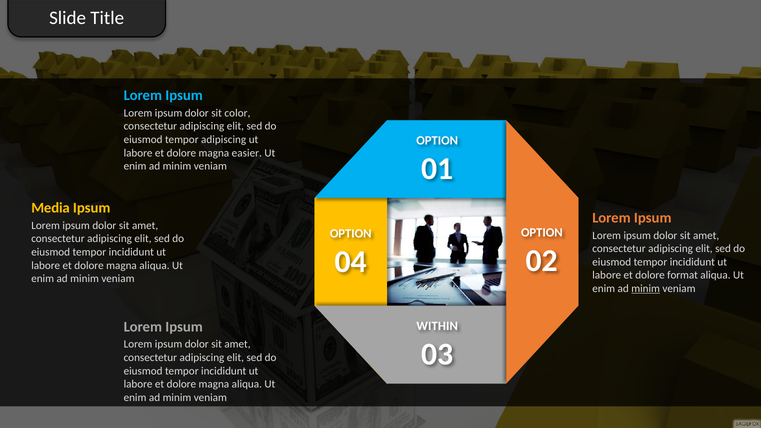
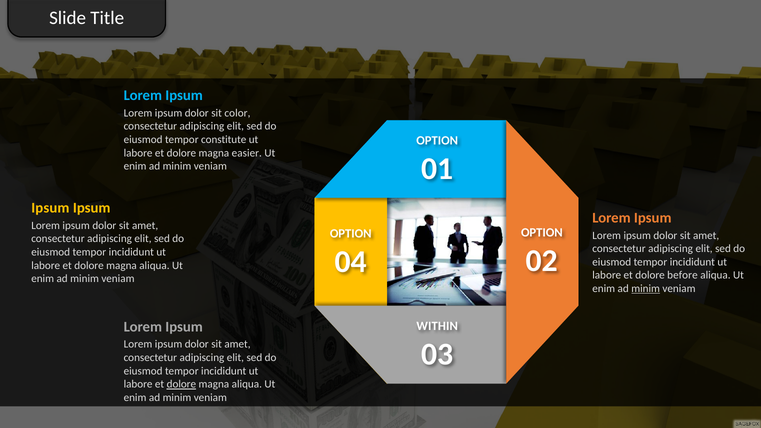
tempor adipiscing: adipiscing -> constitute
Media at (51, 208): Media -> Ipsum
format: format -> before
dolore at (181, 384) underline: none -> present
